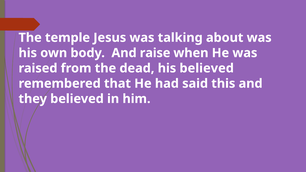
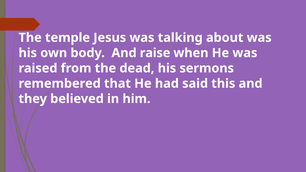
his believed: believed -> sermons
